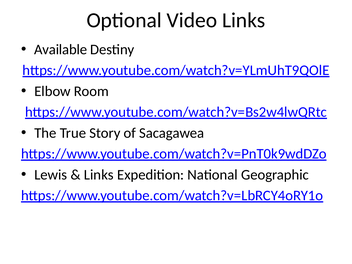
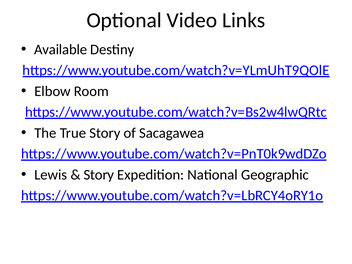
Links at (99, 175): Links -> Story
